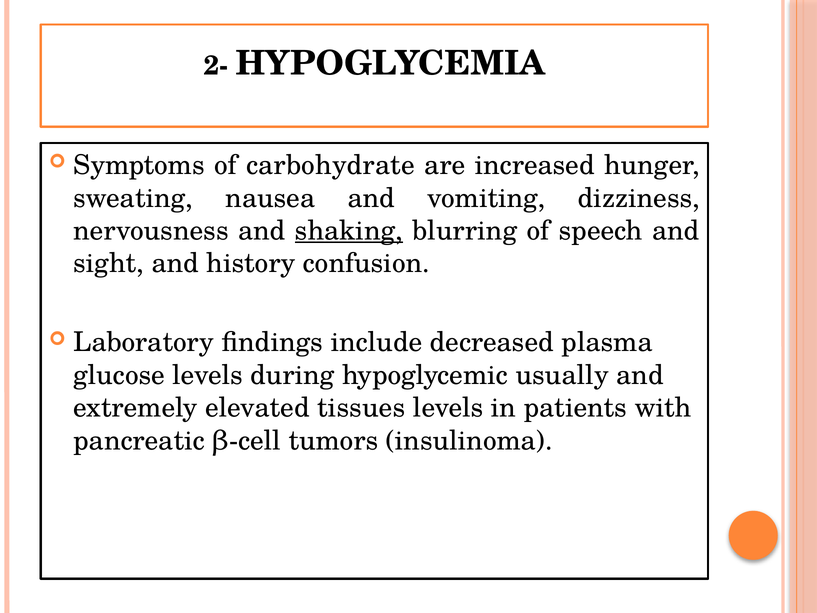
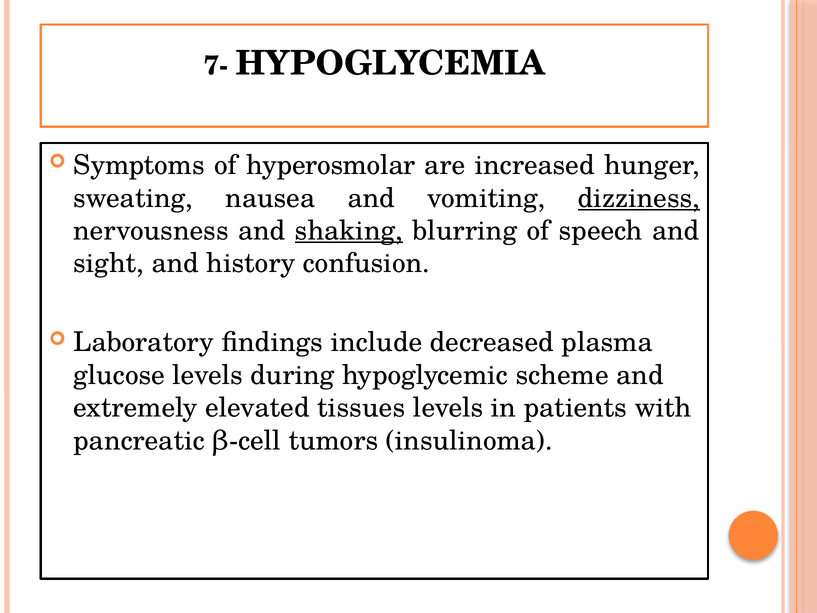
2-: 2- -> 7-
carbohydrate: carbohydrate -> hyperosmolar
dizziness underline: none -> present
usually: usually -> scheme
